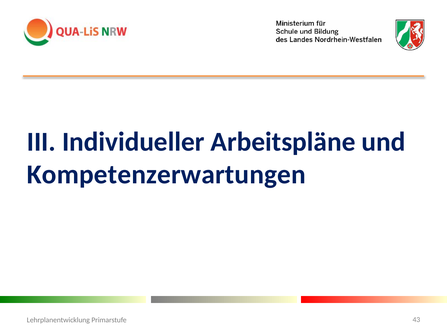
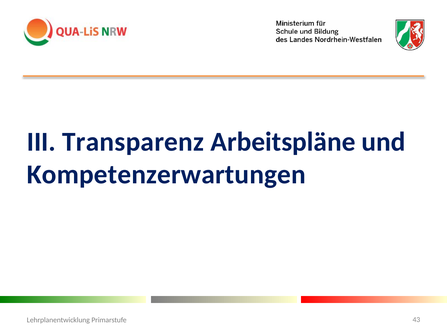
Individueller: Individueller -> Transparenz
